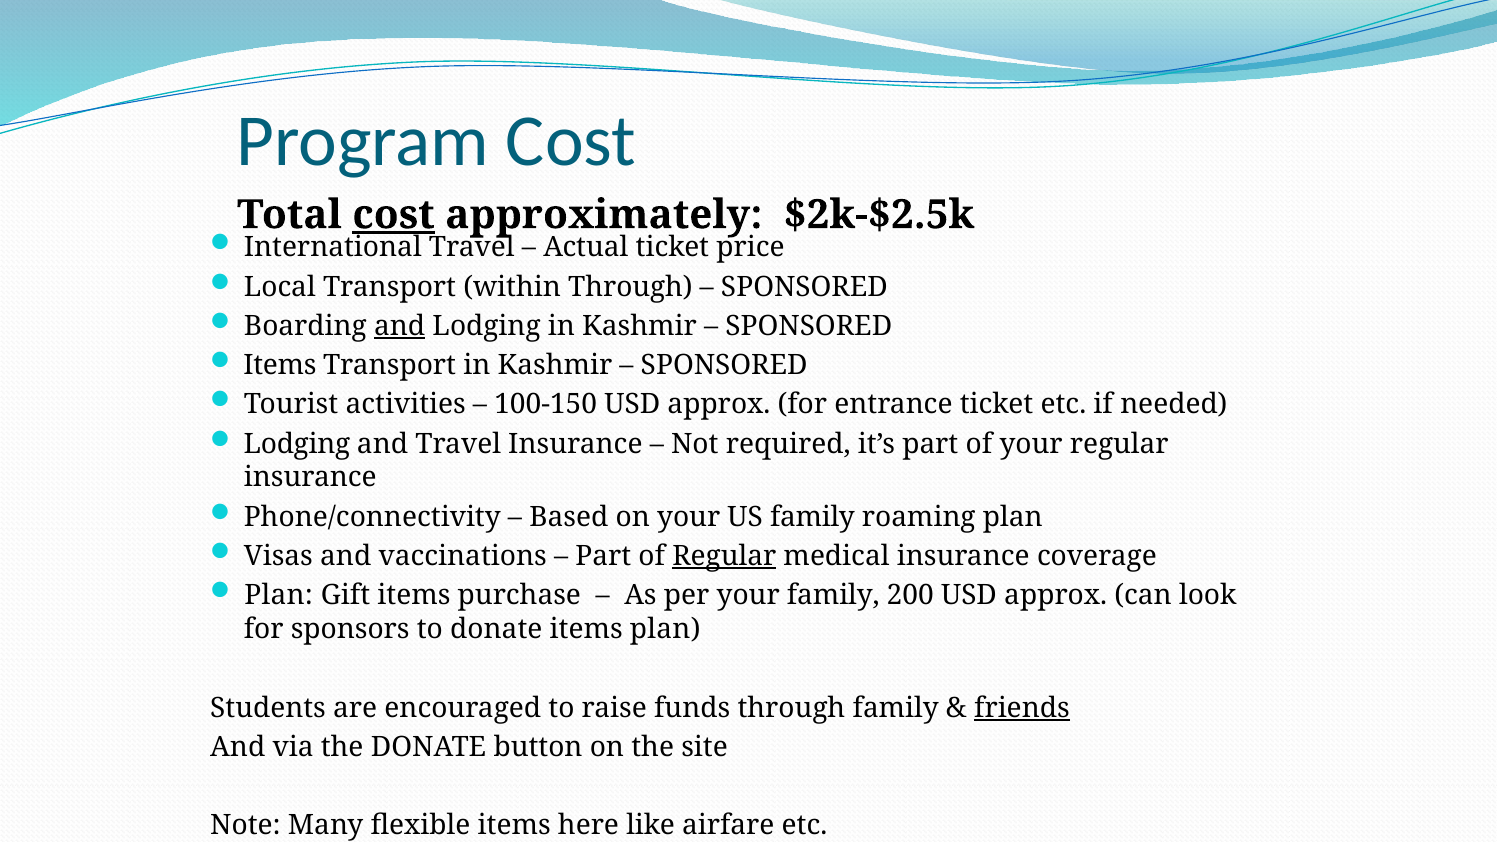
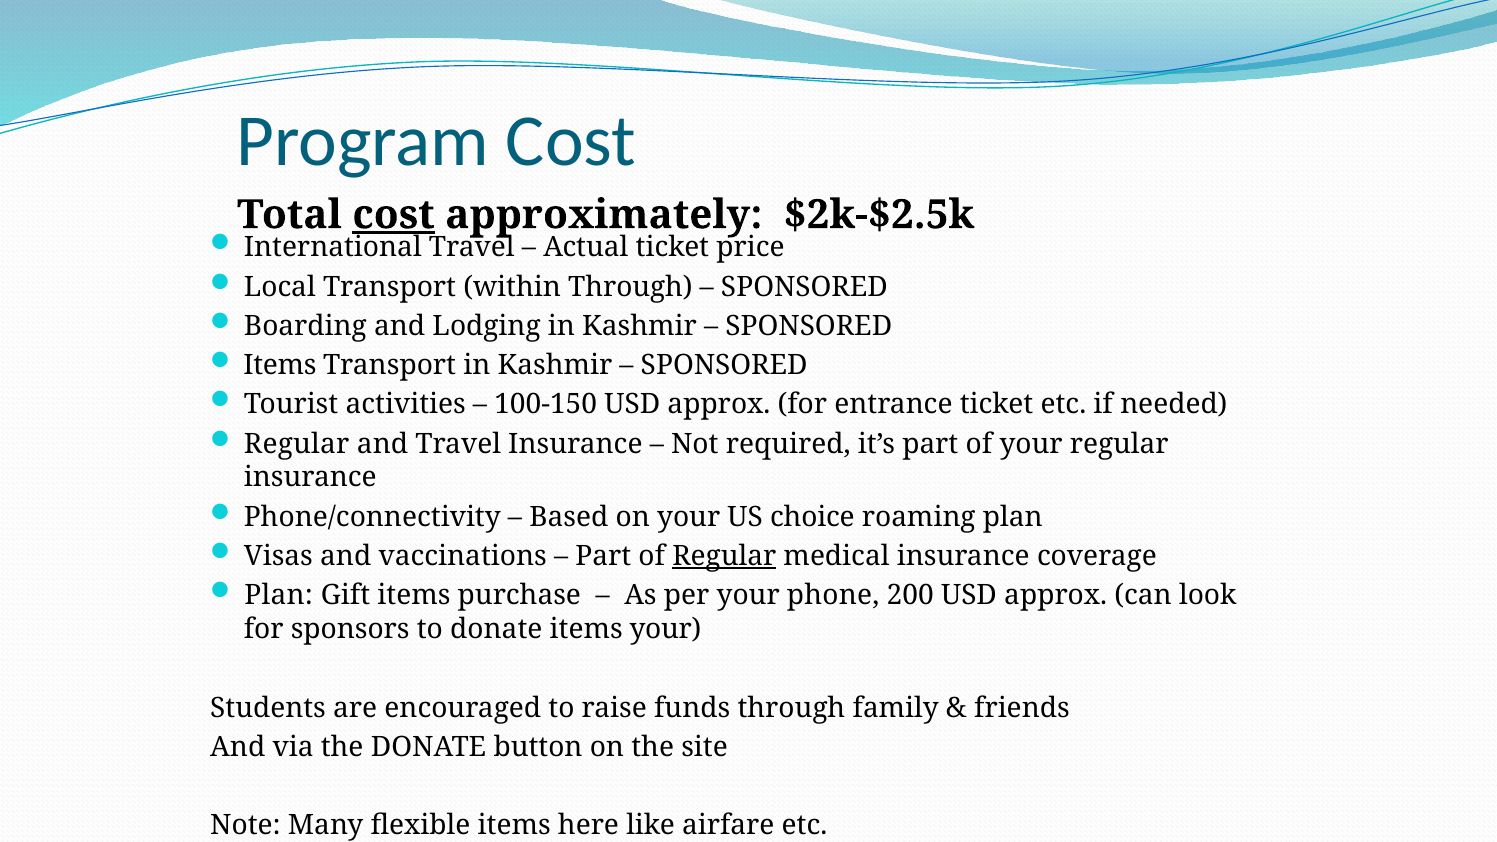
and at (400, 326) underline: present -> none
Lodging at (297, 444): Lodging -> Regular
US family: family -> choice
your family: family -> phone
items plan: plan -> your
friends underline: present -> none
